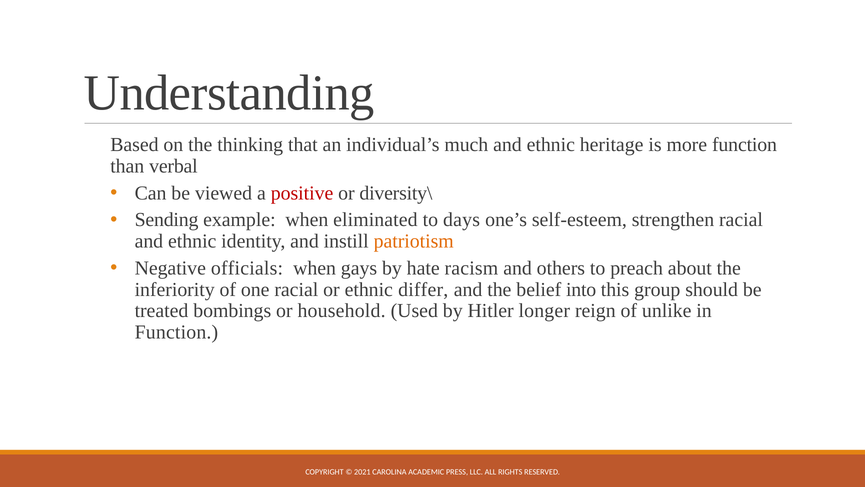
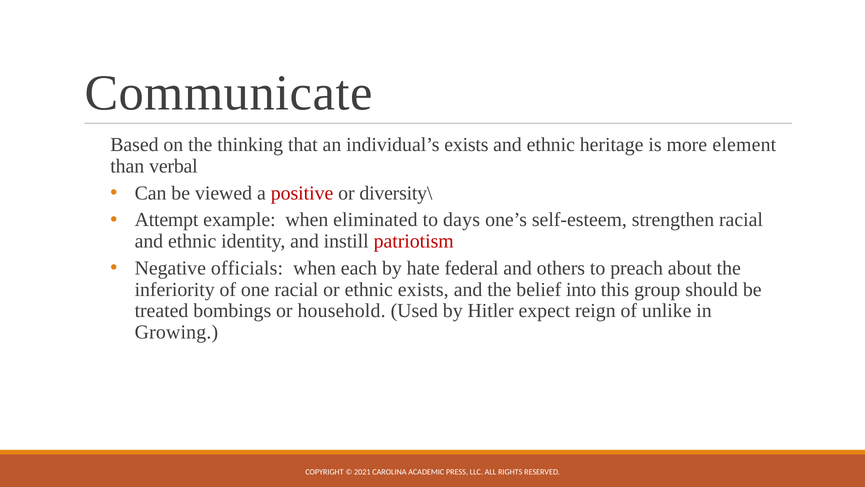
Understanding: Understanding -> Communicate
individual’s much: much -> exists
more function: function -> element
Sending: Sending -> Attempt
patriotism colour: orange -> red
gays: gays -> each
racism: racism -> federal
ethnic differ: differ -> exists
longer: longer -> expect
Function at (176, 332): Function -> Growing
